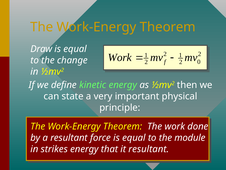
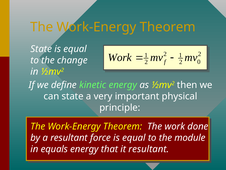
Draw at (41, 49): Draw -> State
strikes: strikes -> equals
